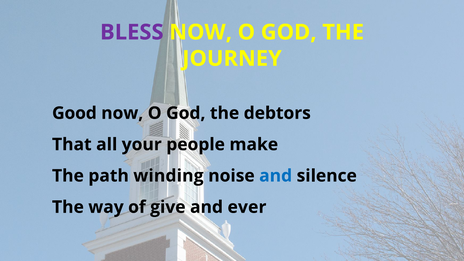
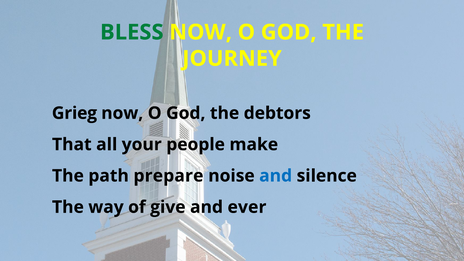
BLESS colour: purple -> green
Good: Good -> Grieg
winding: winding -> prepare
